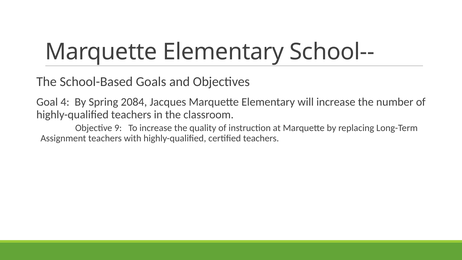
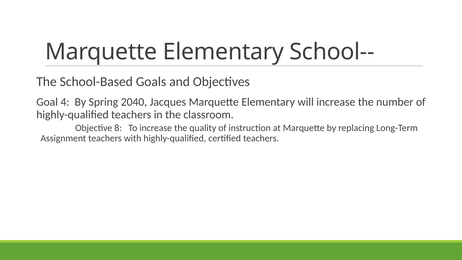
2084: 2084 -> 2040
9: 9 -> 8
